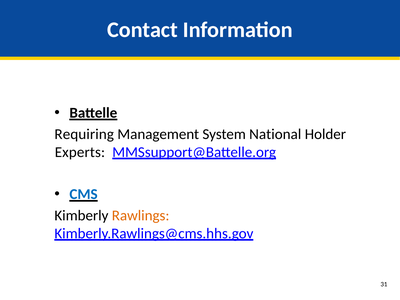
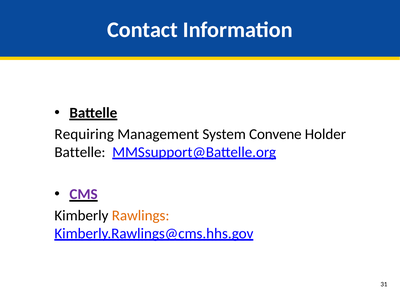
National: National -> Convene
Experts at (80, 152): Experts -> Battelle
CMS colour: blue -> purple
